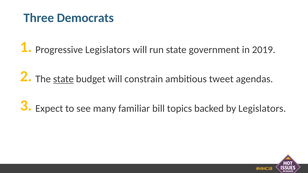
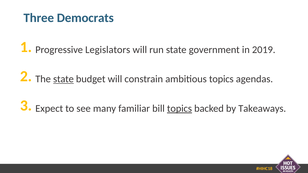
ambitious tweet: tweet -> topics
topics at (179, 109) underline: none -> present
by Legislators: Legislators -> Takeaways
